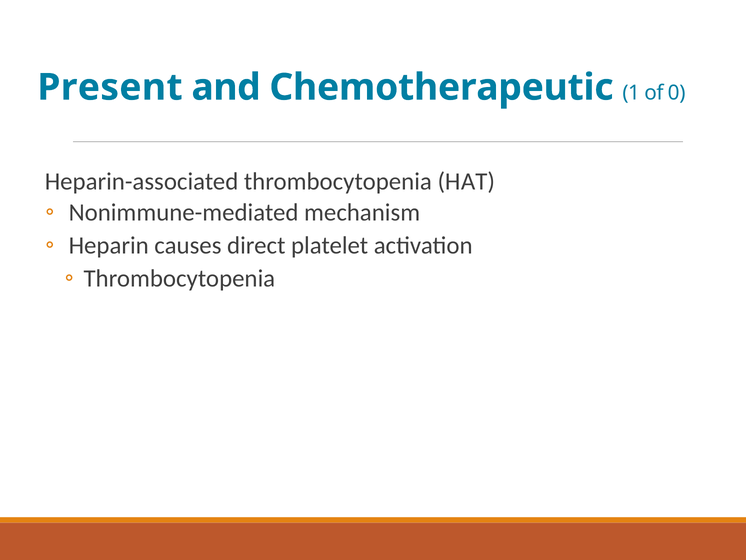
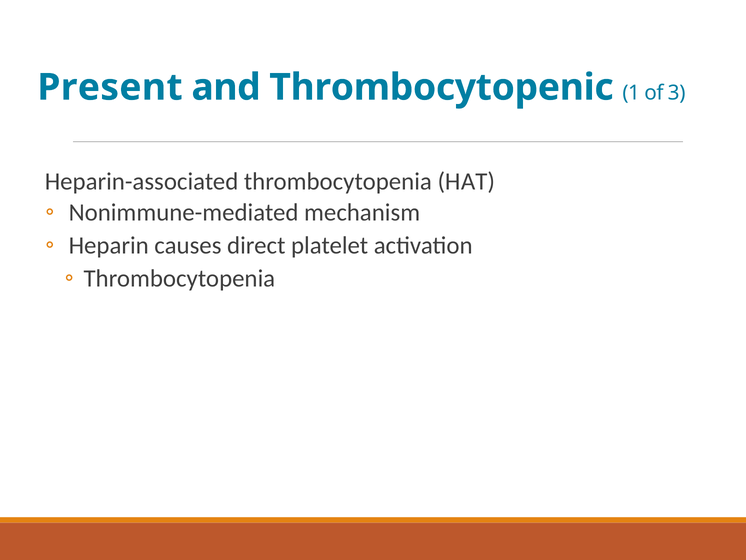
Chemotherapeutic: Chemotherapeutic -> Thrombocytopenic
0: 0 -> 3
